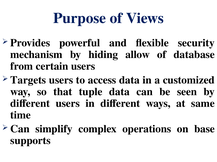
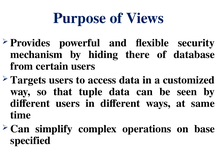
allow: allow -> there
supports: supports -> specified
